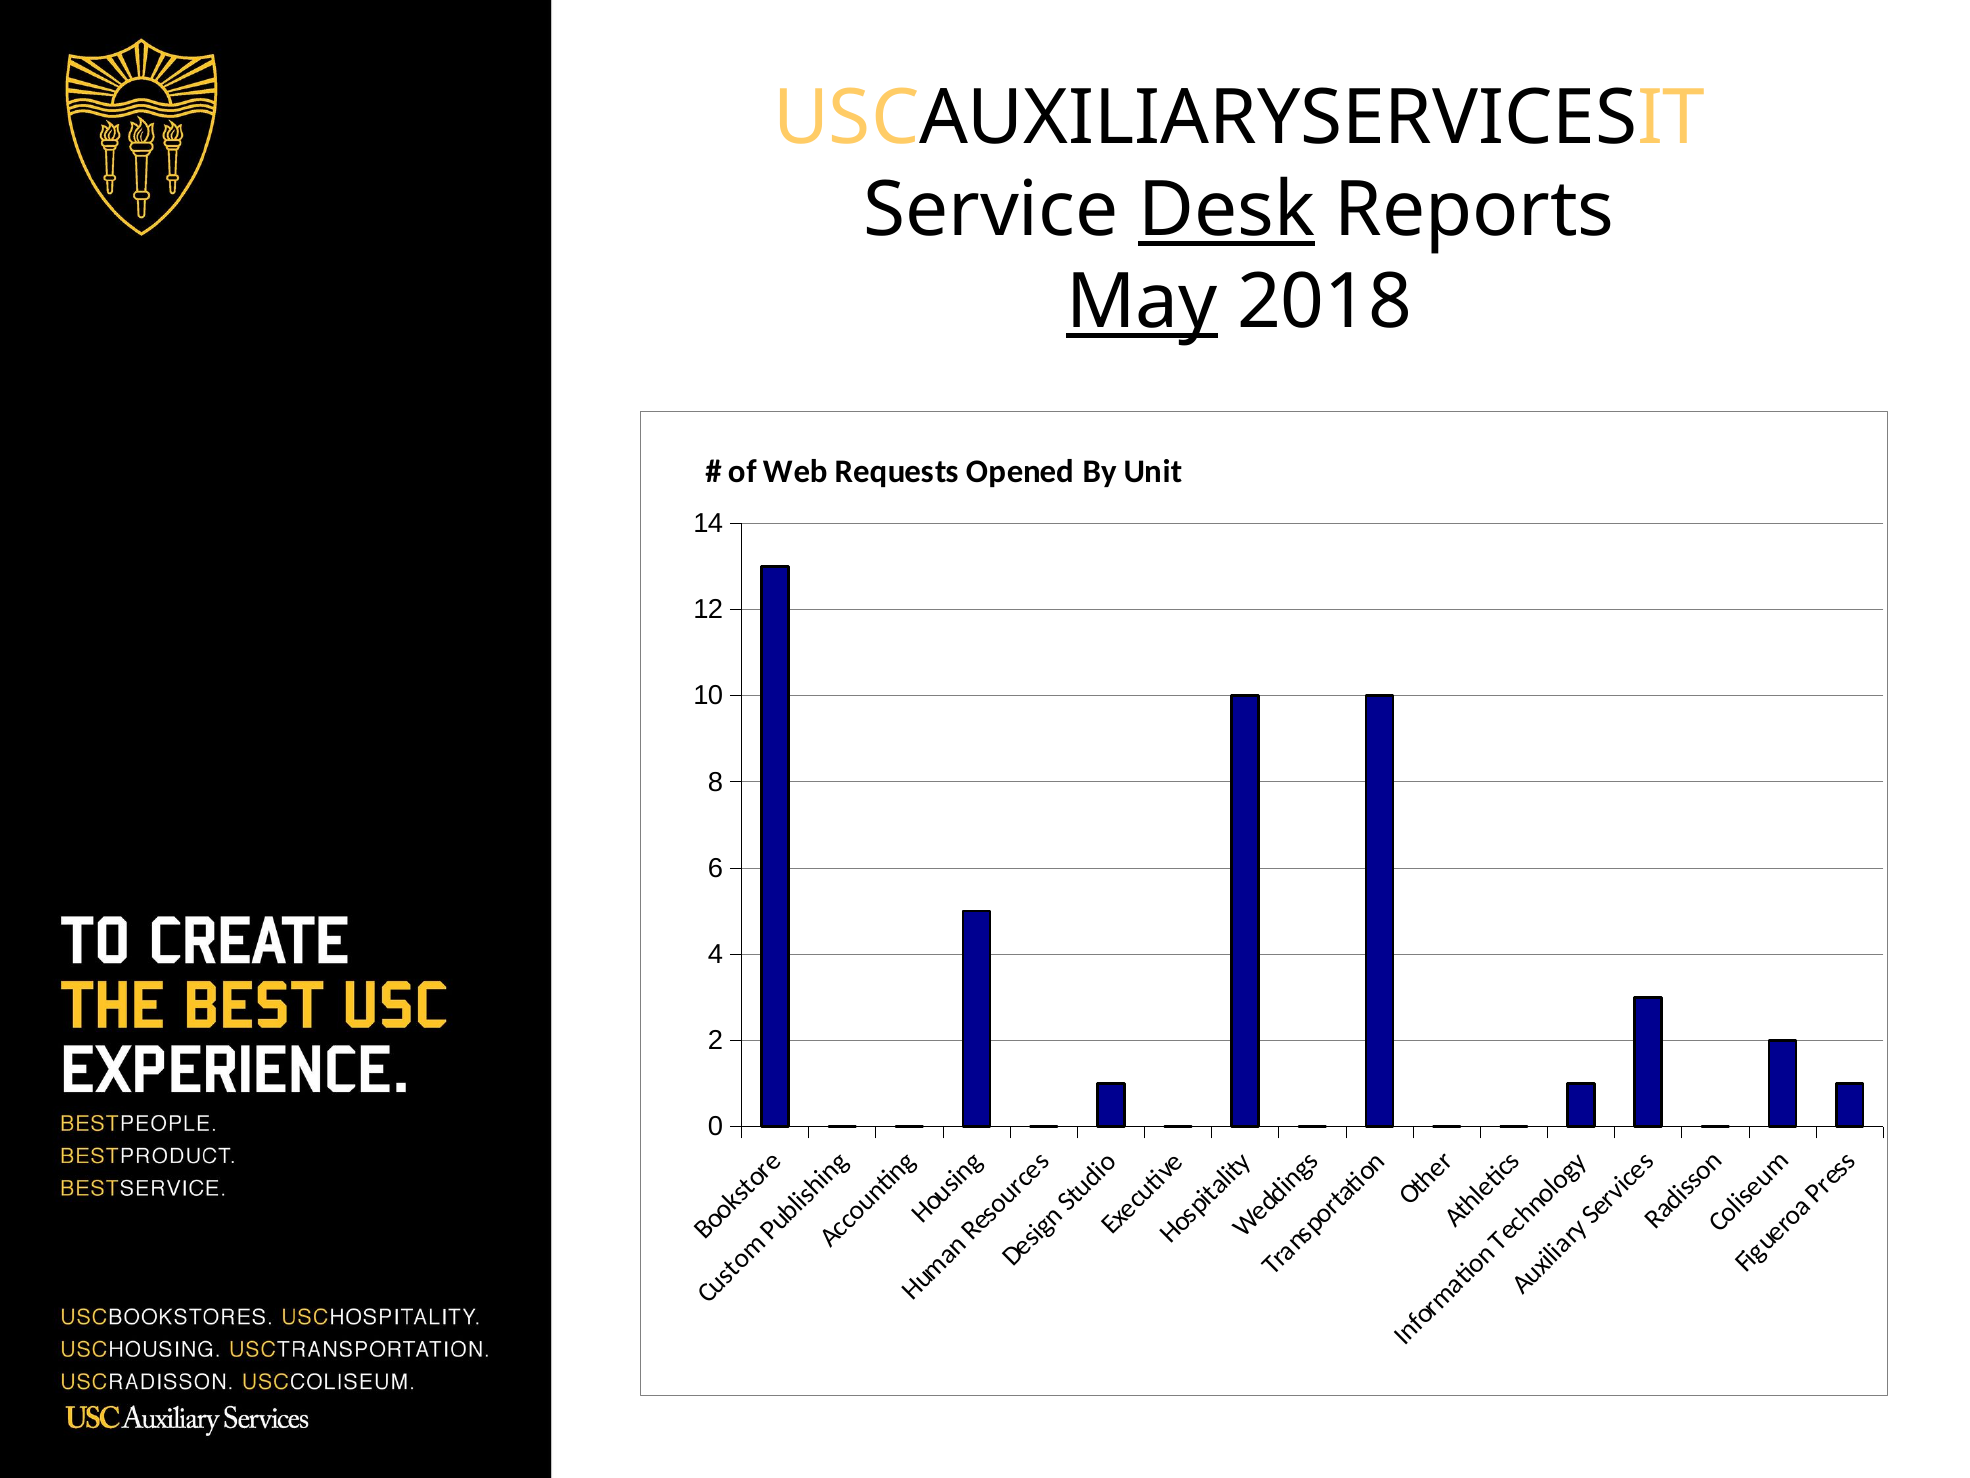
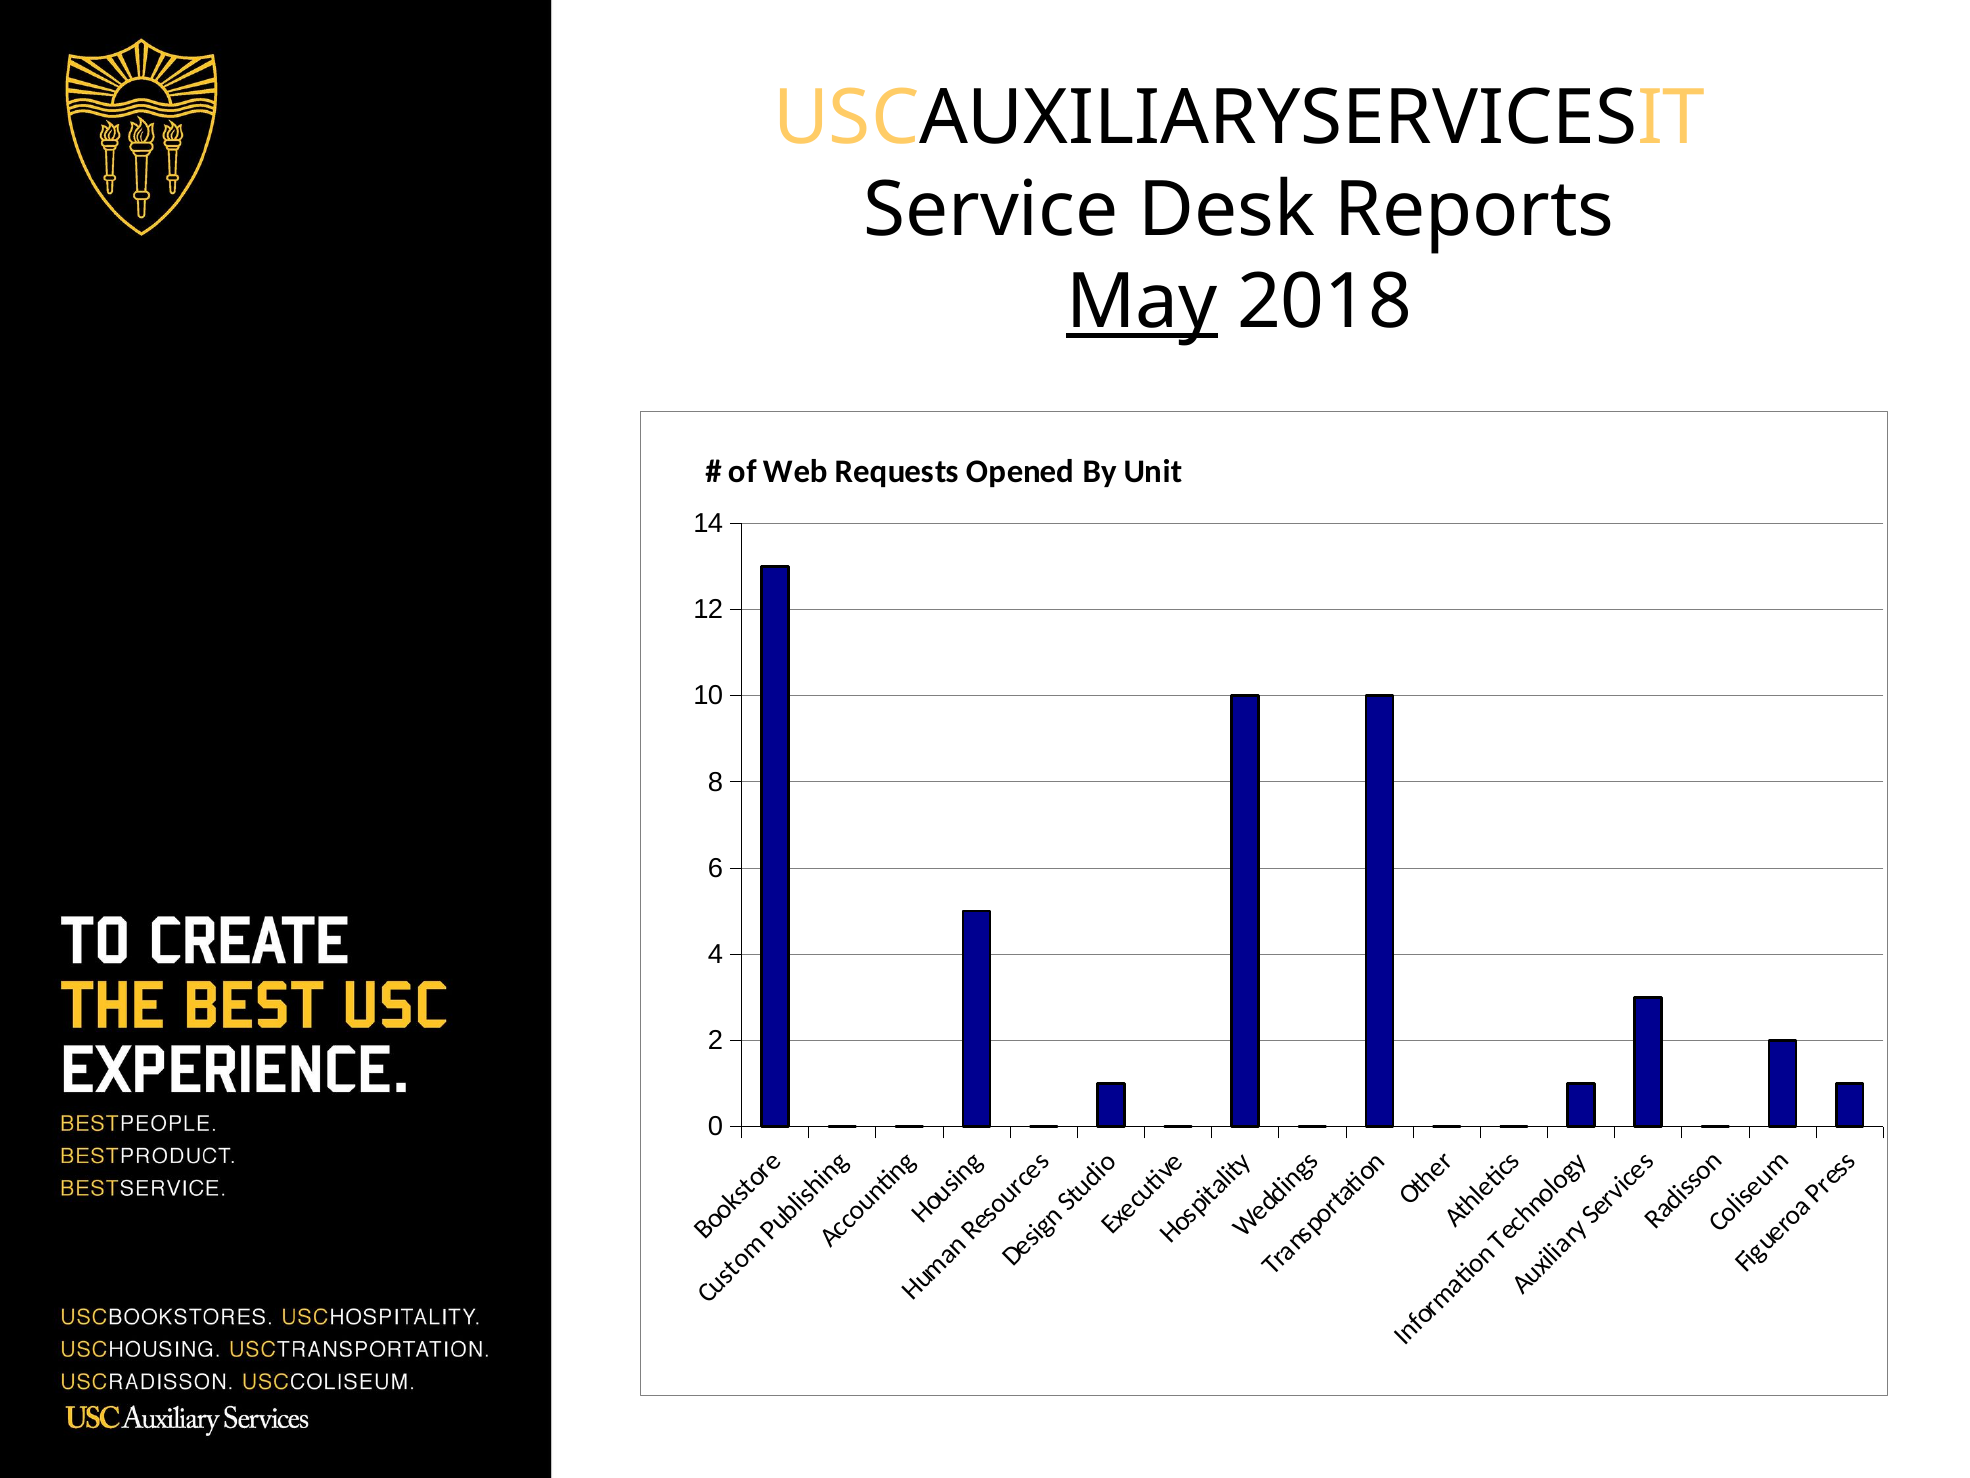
Desk underline: present -> none
